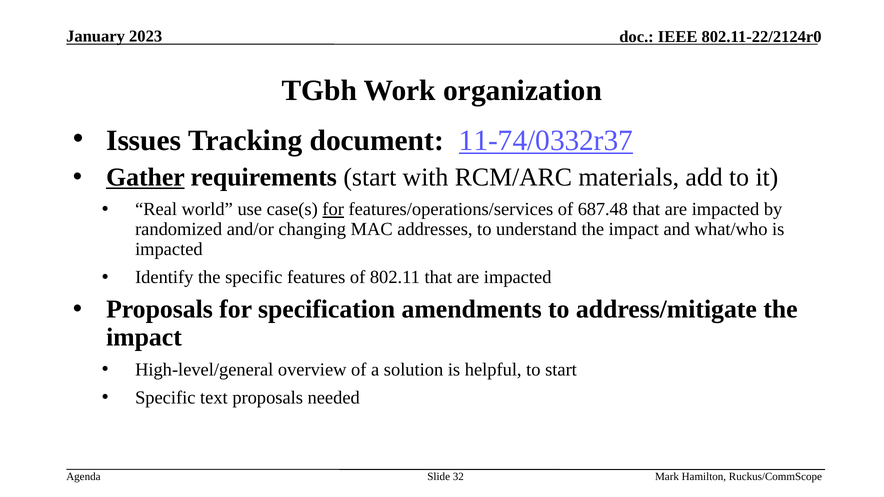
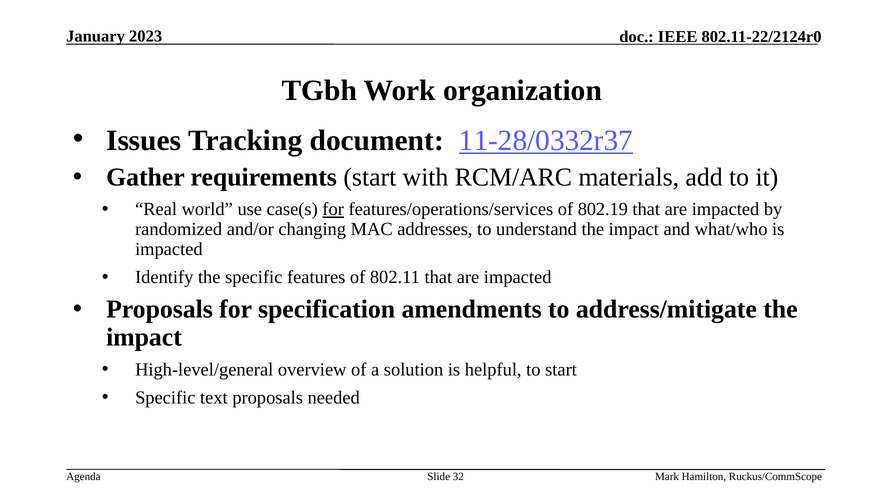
11-74/0332r37: 11-74/0332r37 -> 11-28/0332r37
Gather underline: present -> none
687.48: 687.48 -> 802.19
